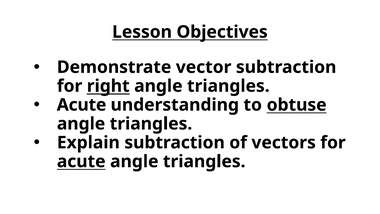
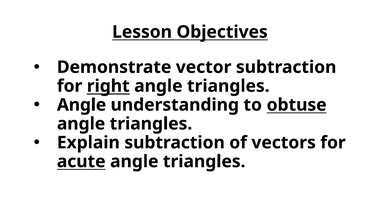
Acute at (82, 105): Acute -> Angle
